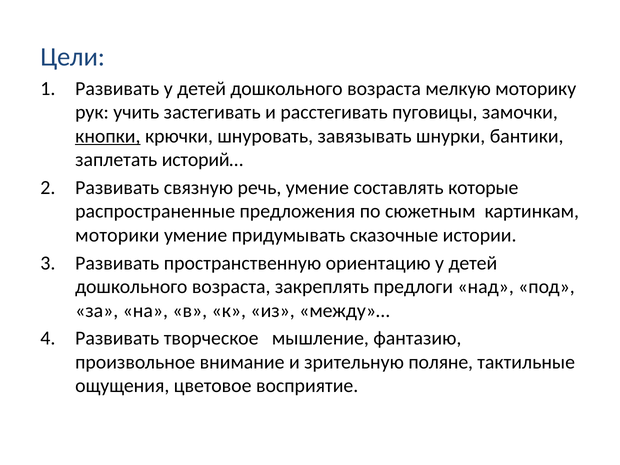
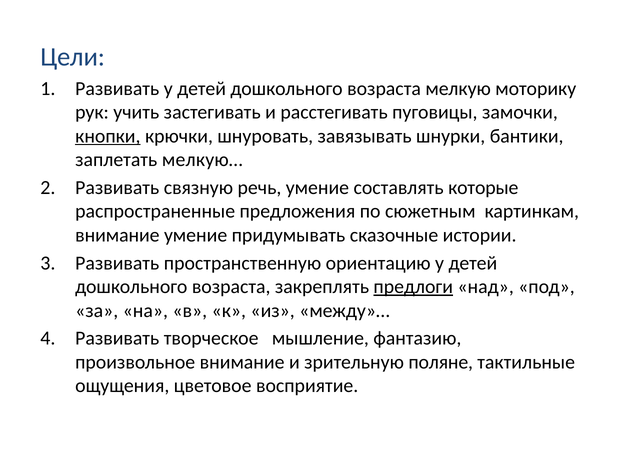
историй…: историй… -> мелкую…
моторики at (117, 235): моторики -> внимание
предлоги underline: none -> present
